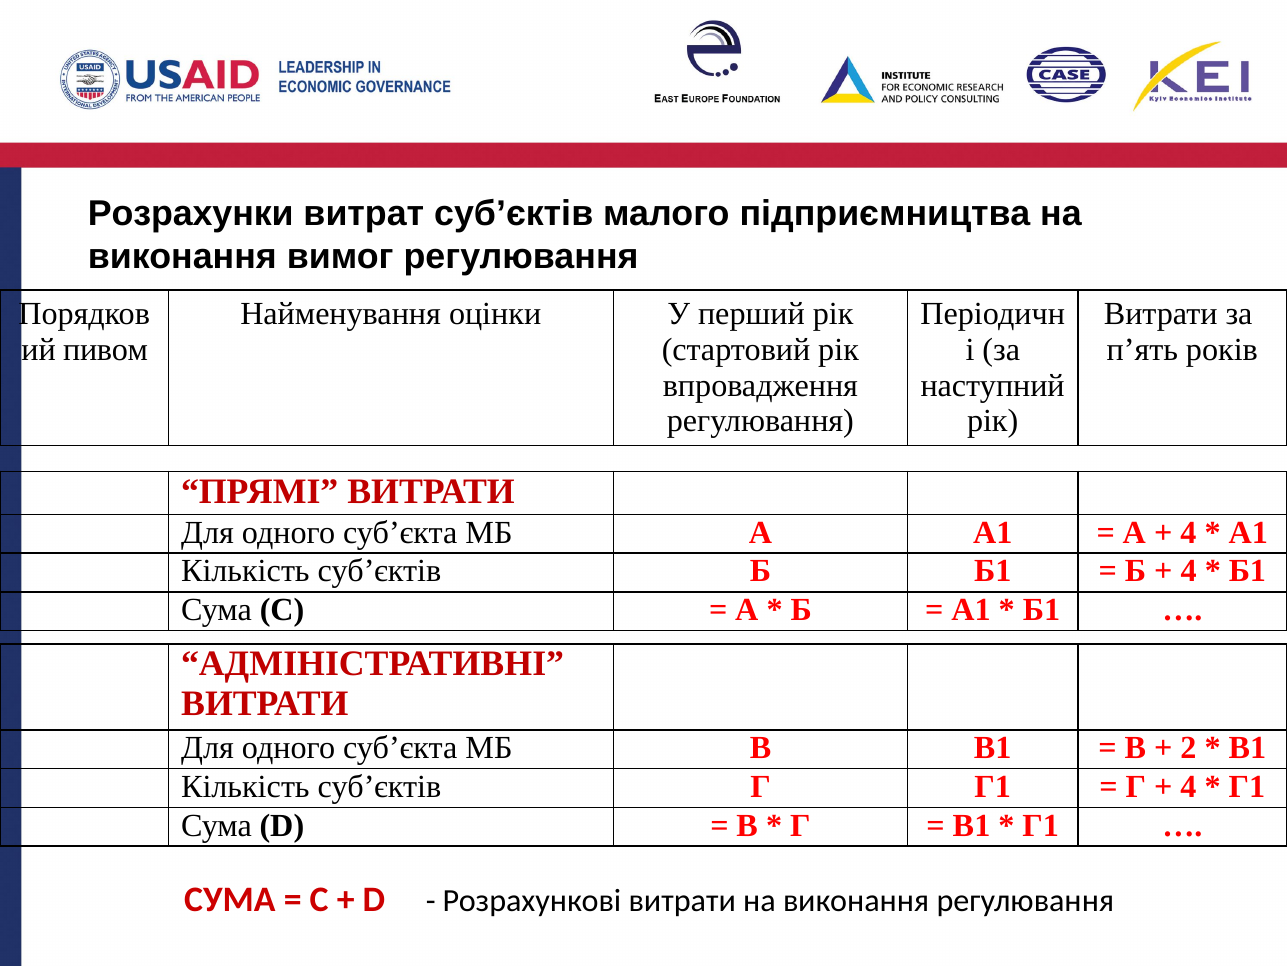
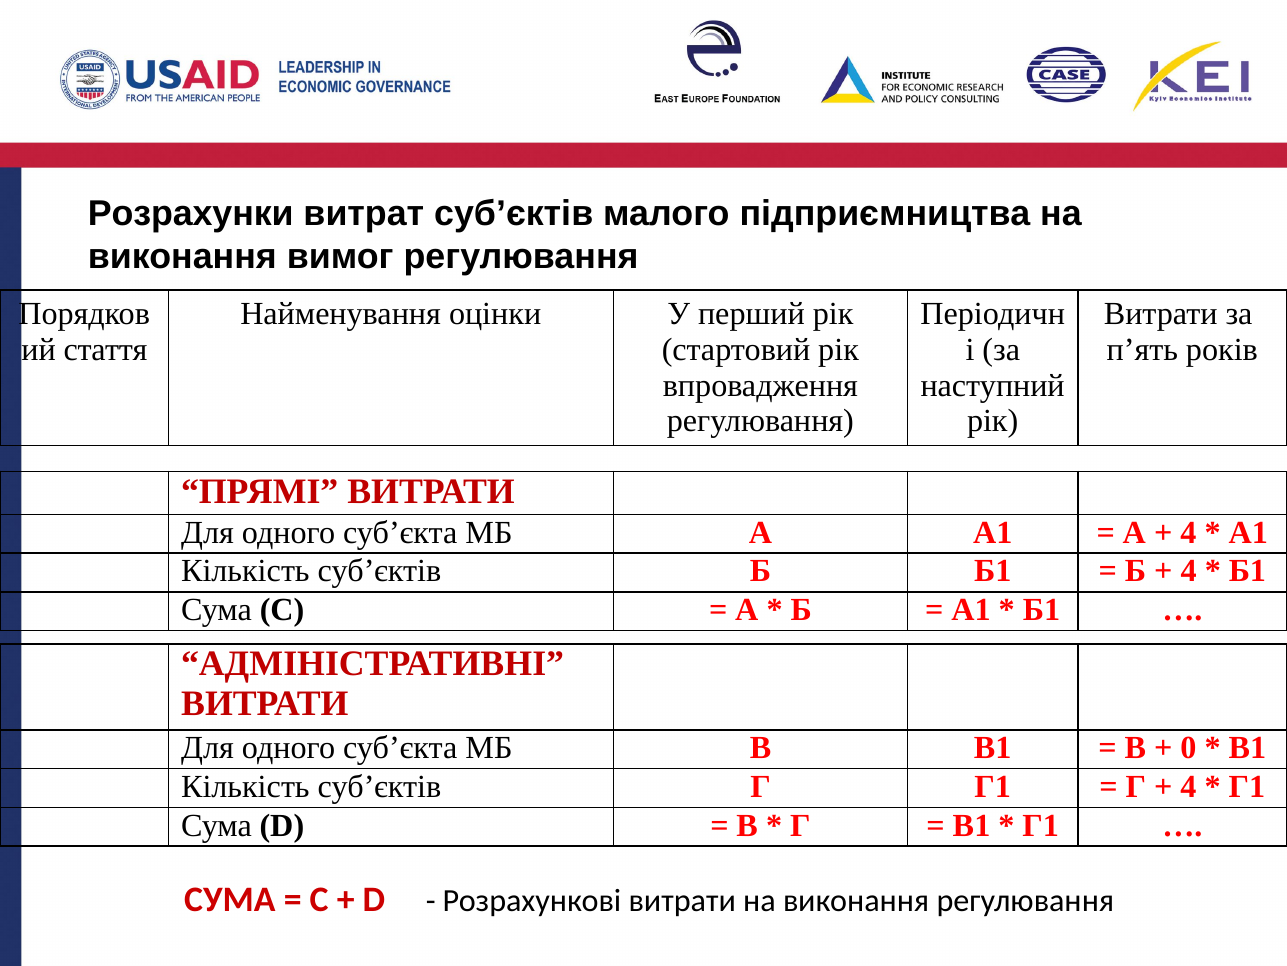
пивом: пивом -> стаття
2: 2 -> 0
